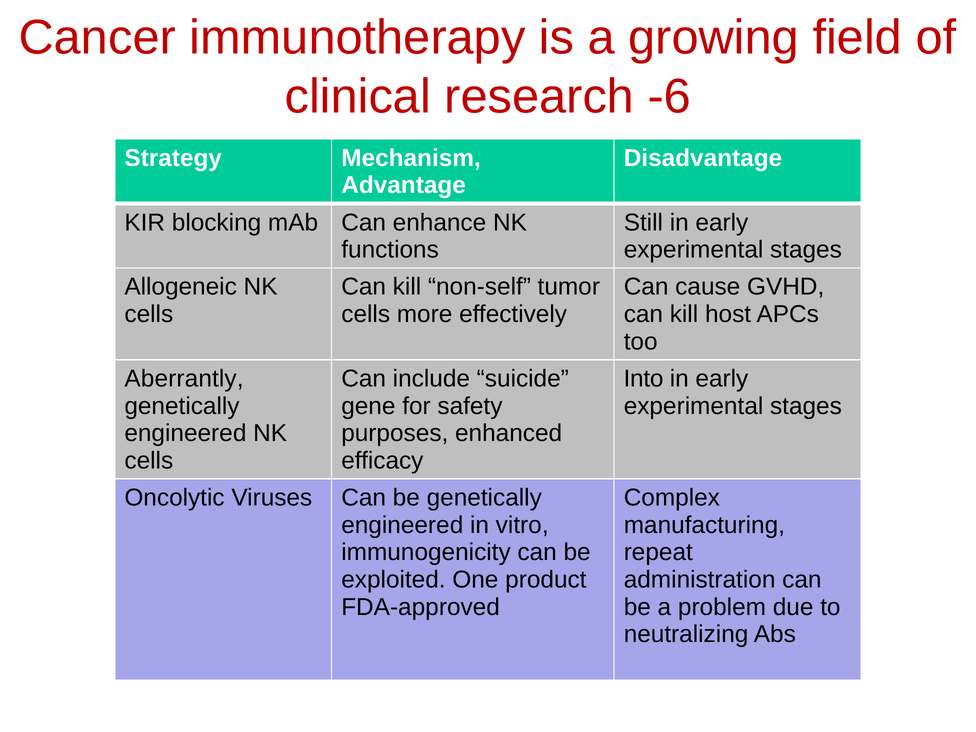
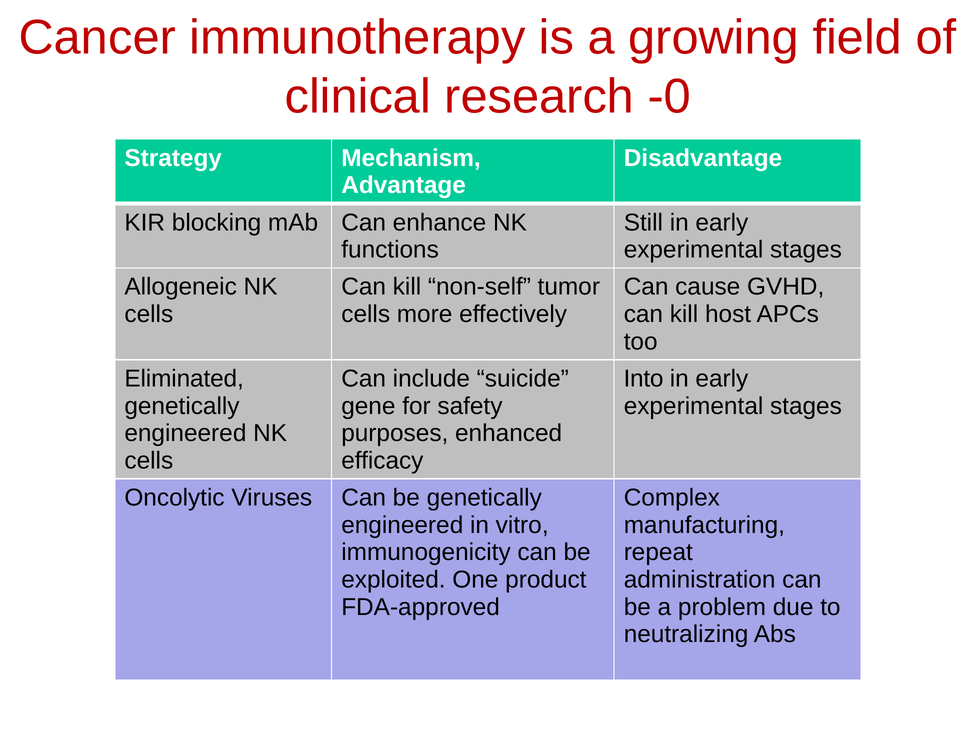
-6: -6 -> -0
Aberrantly: Aberrantly -> Eliminated
